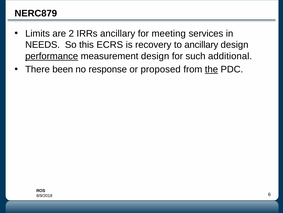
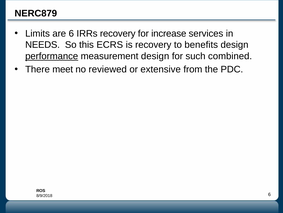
are 2: 2 -> 6
IRRs ancillary: ancillary -> recovery
meeting: meeting -> increase
to ancillary: ancillary -> benefits
additional: additional -> combined
been: been -> meet
response: response -> reviewed
proposed: proposed -> extensive
the underline: present -> none
